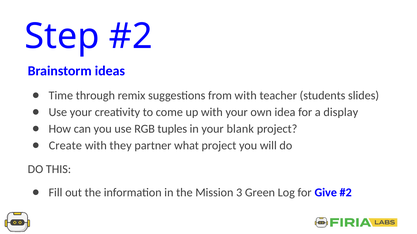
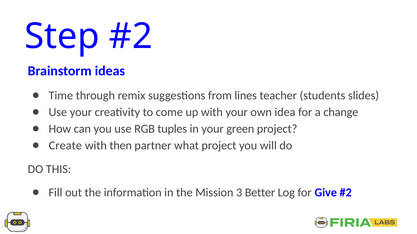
from with: with -> lines
display: display -> change
blank: blank -> green
they: they -> then
Green: Green -> Better
